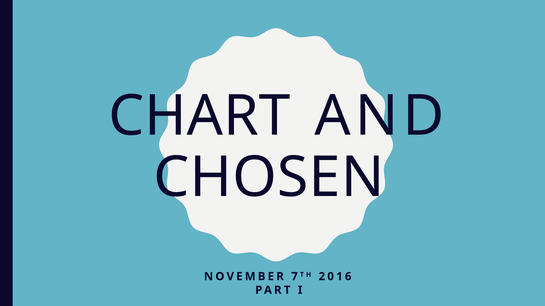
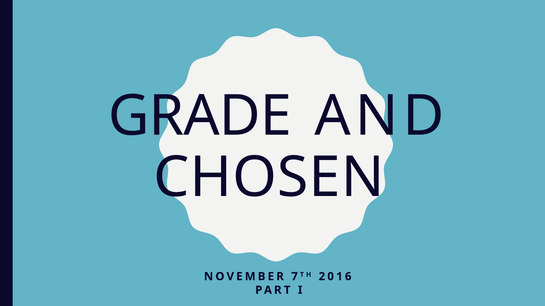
CHART: CHART -> GRADE
